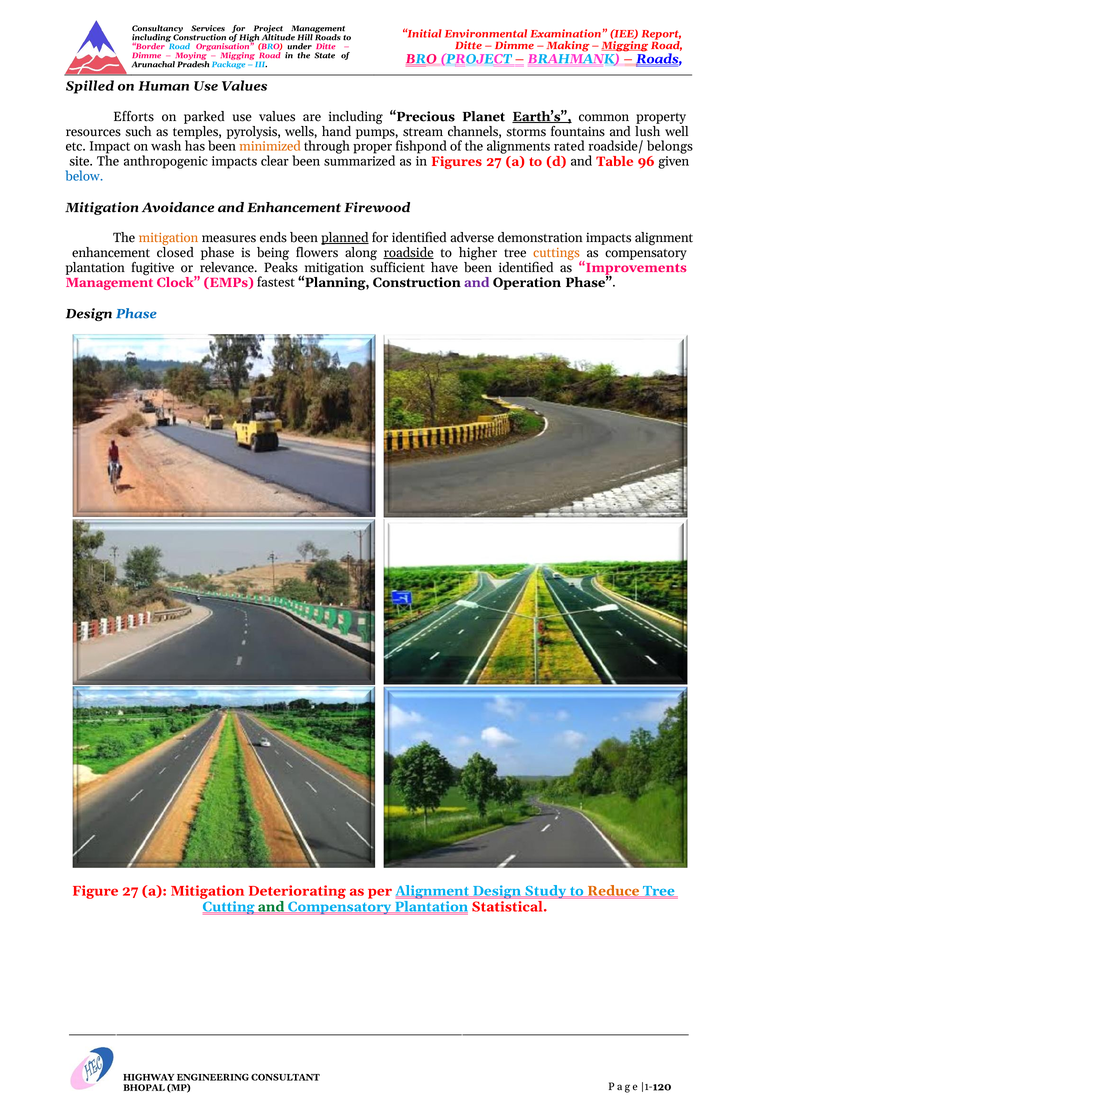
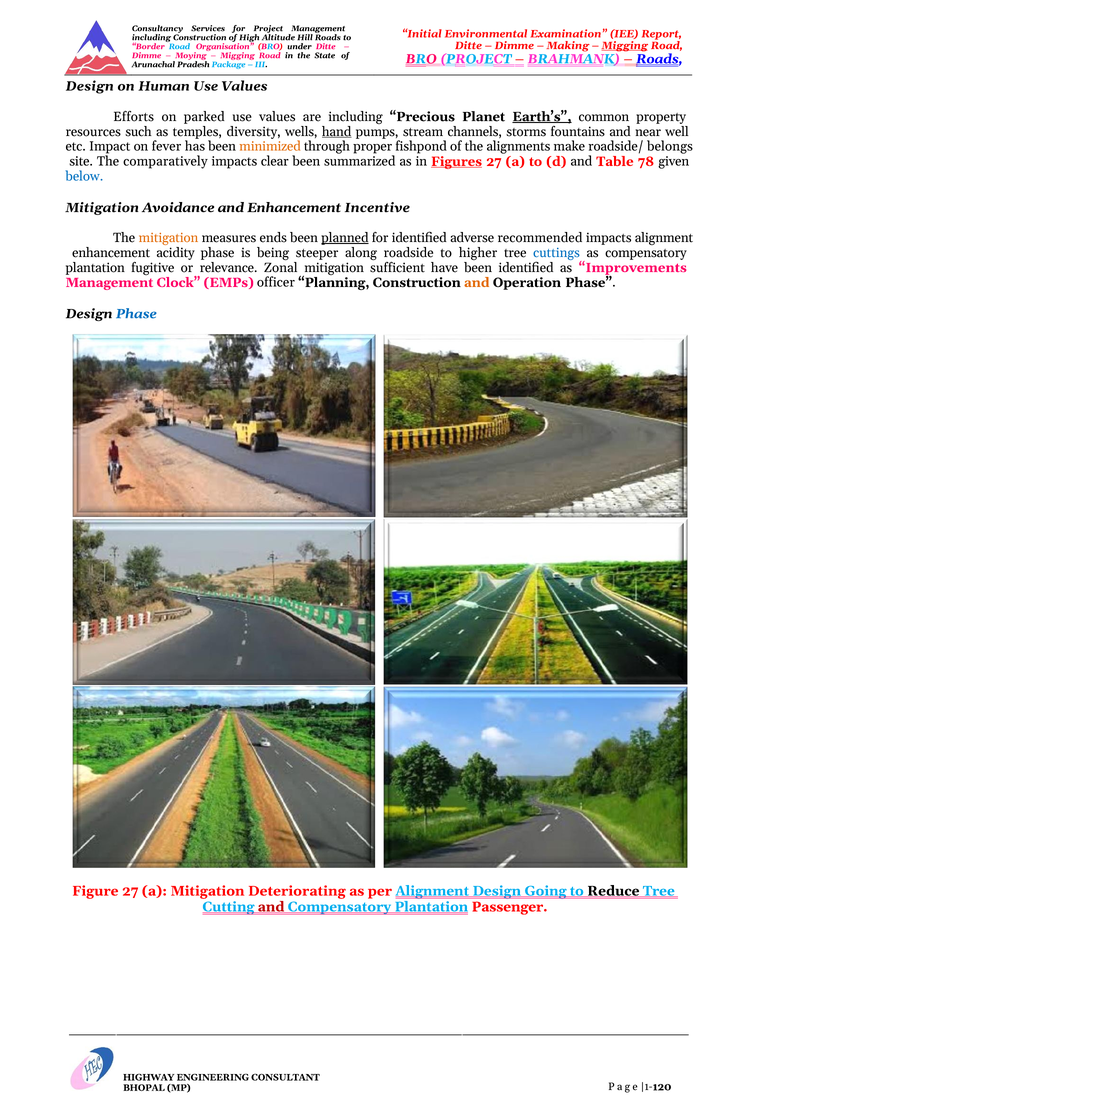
Spilled at (90, 86): Spilled -> Design
pyrolysis: pyrolysis -> diversity
hand underline: none -> present
lush: lush -> near
wash: wash -> fever
rated: rated -> make
anthropogenic: anthropogenic -> comparatively
Figures underline: none -> present
96: 96 -> 78
Firewood: Firewood -> Incentive
demonstration: demonstration -> recommended
closed: closed -> acidity
flowers: flowers -> steeper
roadside underline: present -> none
cuttings colour: orange -> blue
Peaks: Peaks -> Zonal
fastest: fastest -> officer
and at (477, 283) colour: purple -> orange
Study: Study -> Going
Reduce colour: orange -> black
and at (271, 907) colour: green -> red
Statistical: Statistical -> Passenger
